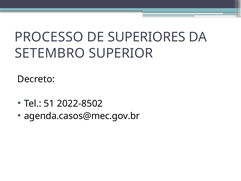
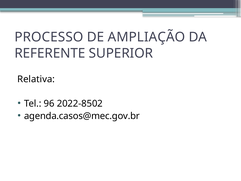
SUPERIORES: SUPERIORES -> AMPLIAÇÃO
SETEMBRO: SETEMBRO -> REFERENTE
Decreto: Decreto -> Relativa
51: 51 -> 96
